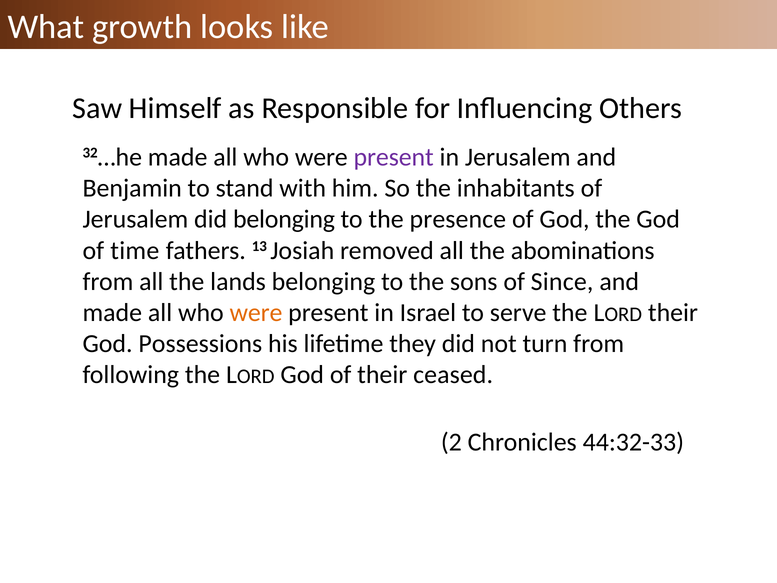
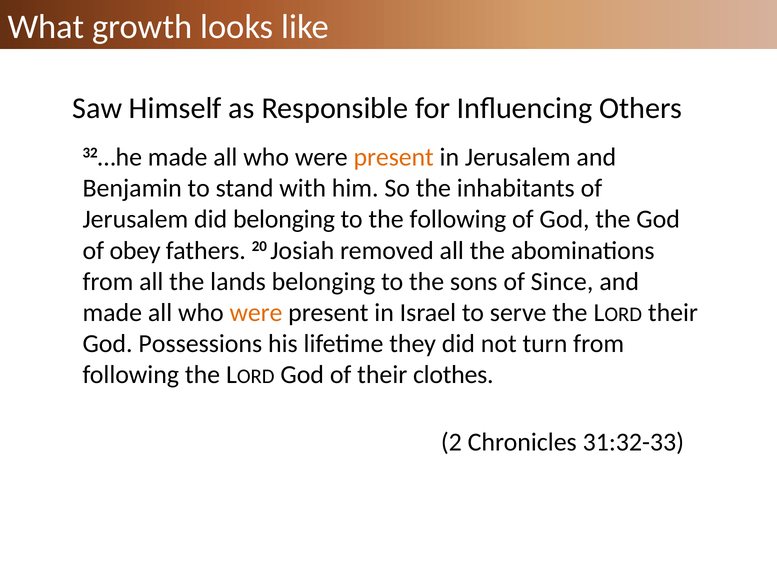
present at (394, 157) colour: purple -> orange
the presence: presence -> following
time: time -> obey
13: 13 -> 20
ceased: ceased -> clothes
44:32-33: 44:32-33 -> 31:32-33
